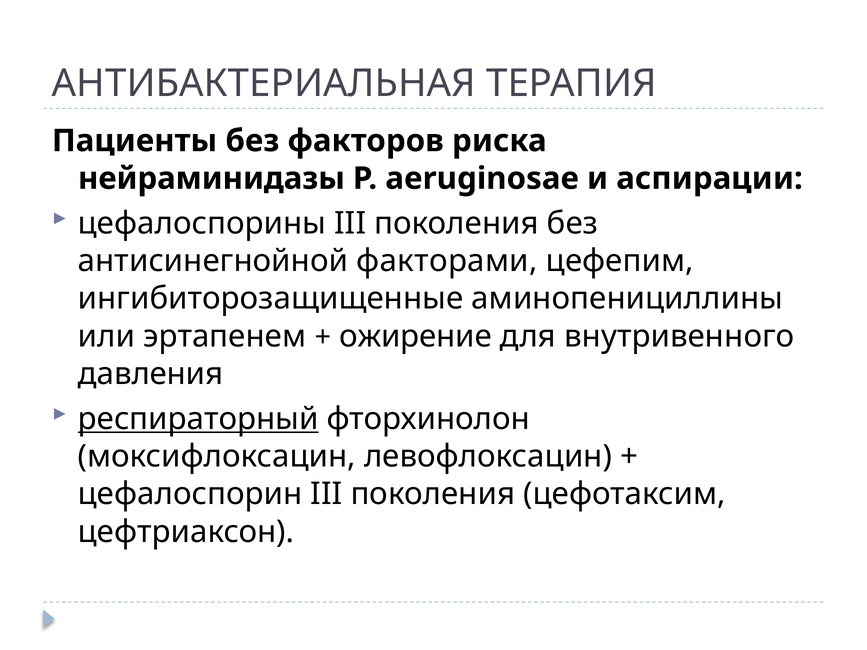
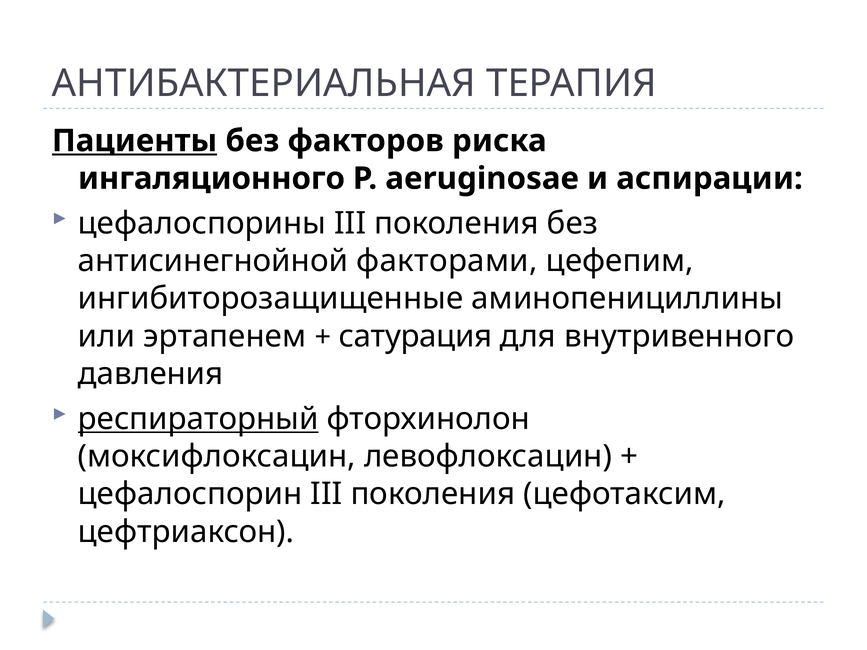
Пациенты underline: none -> present
нейраминидазы: нейраминидазы -> ингаляционного
ожирение: ожирение -> сатурация
